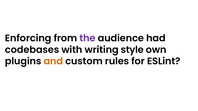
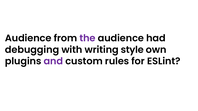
Enforcing at (28, 38): Enforcing -> Audience
codebases: codebases -> debugging
and colour: orange -> purple
